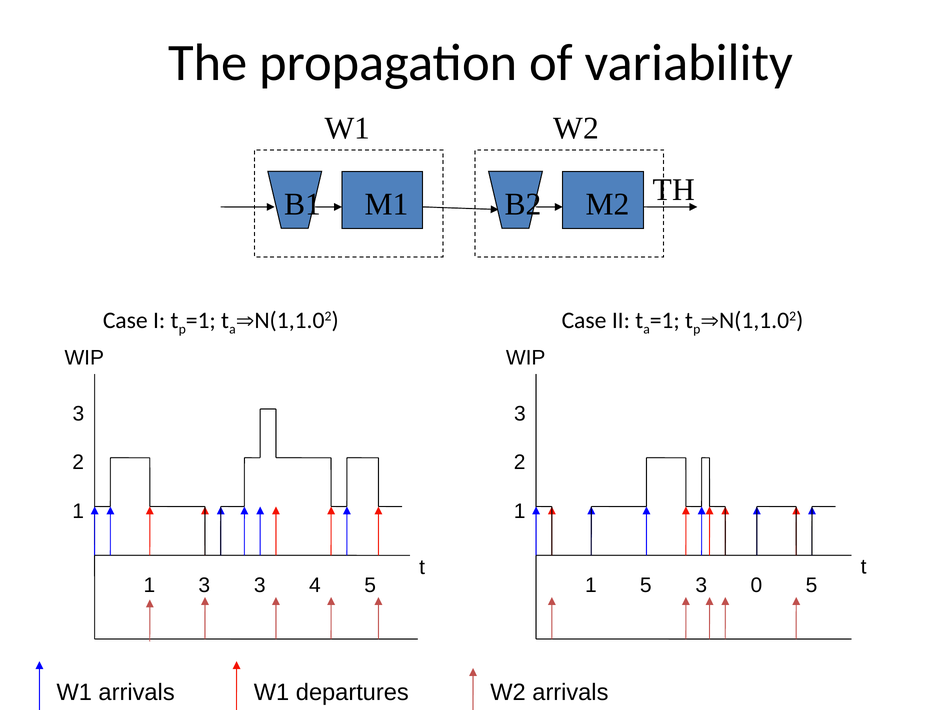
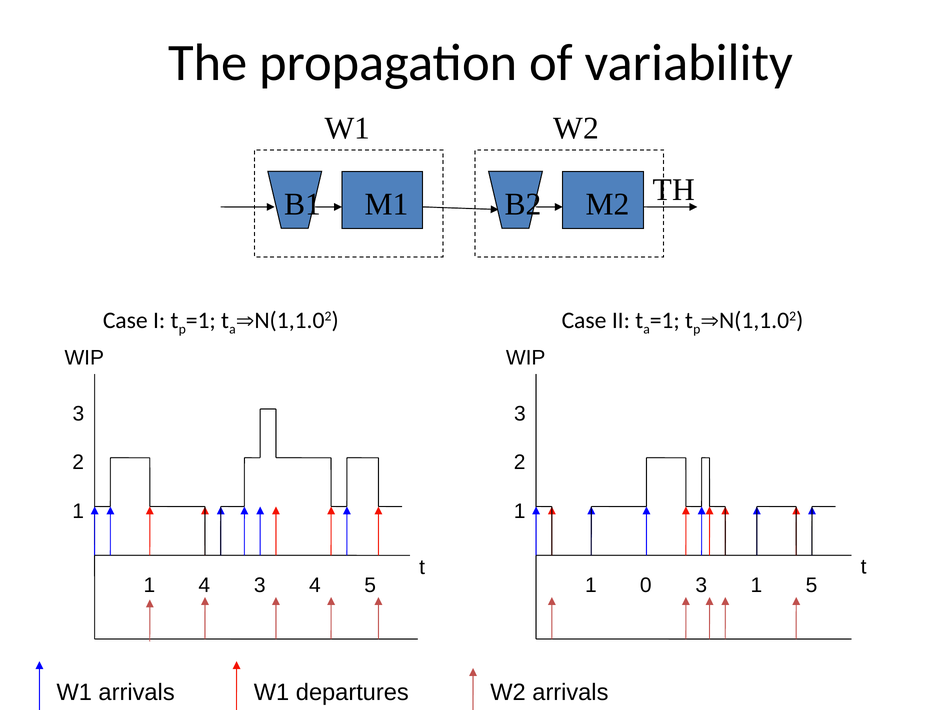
1 3: 3 -> 4
1 5: 5 -> 0
3 0: 0 -> 1
